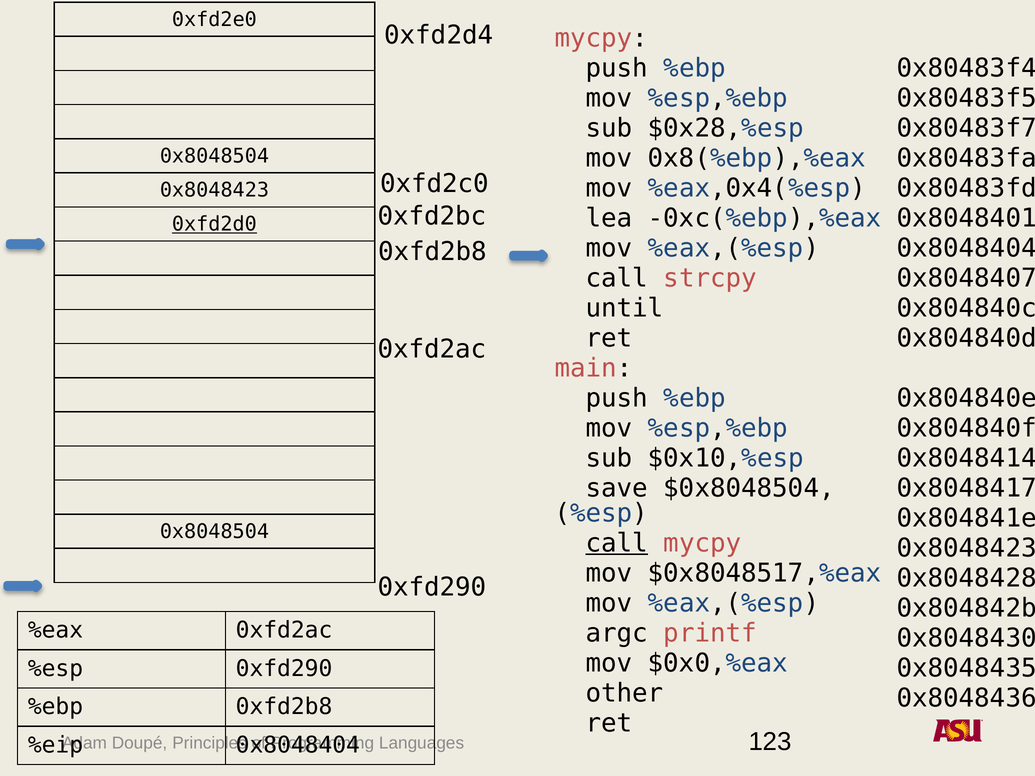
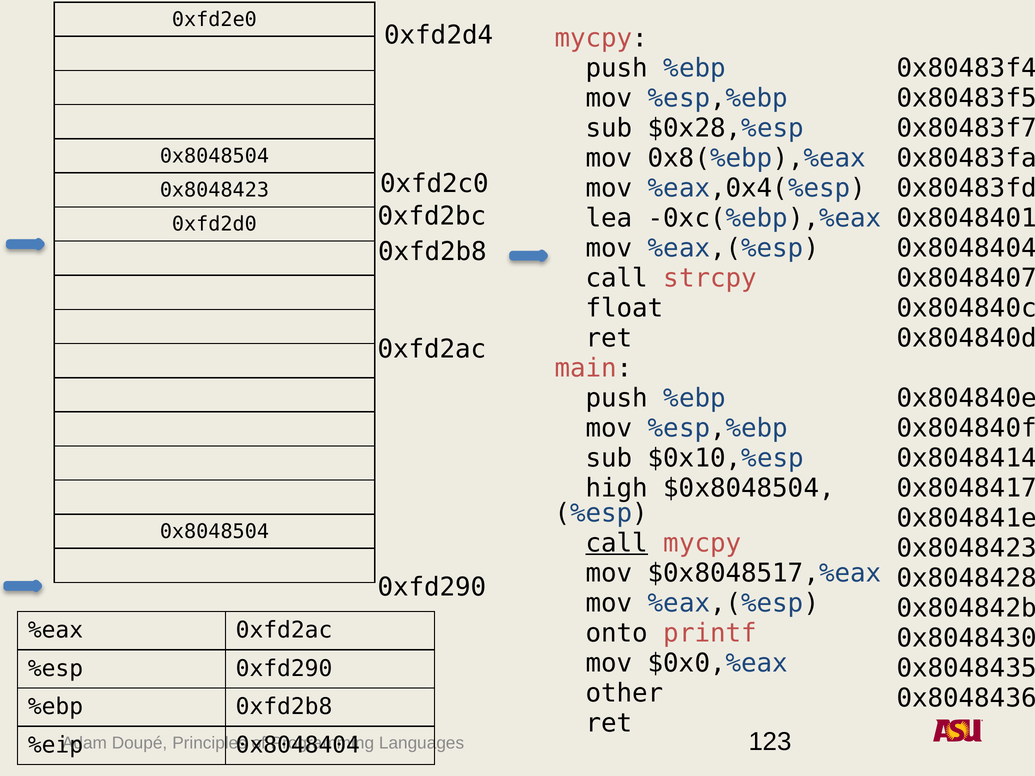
0xfd2d0 underline: present -> none
until: until -> float
save: save -> high
argc: argc -> onto
